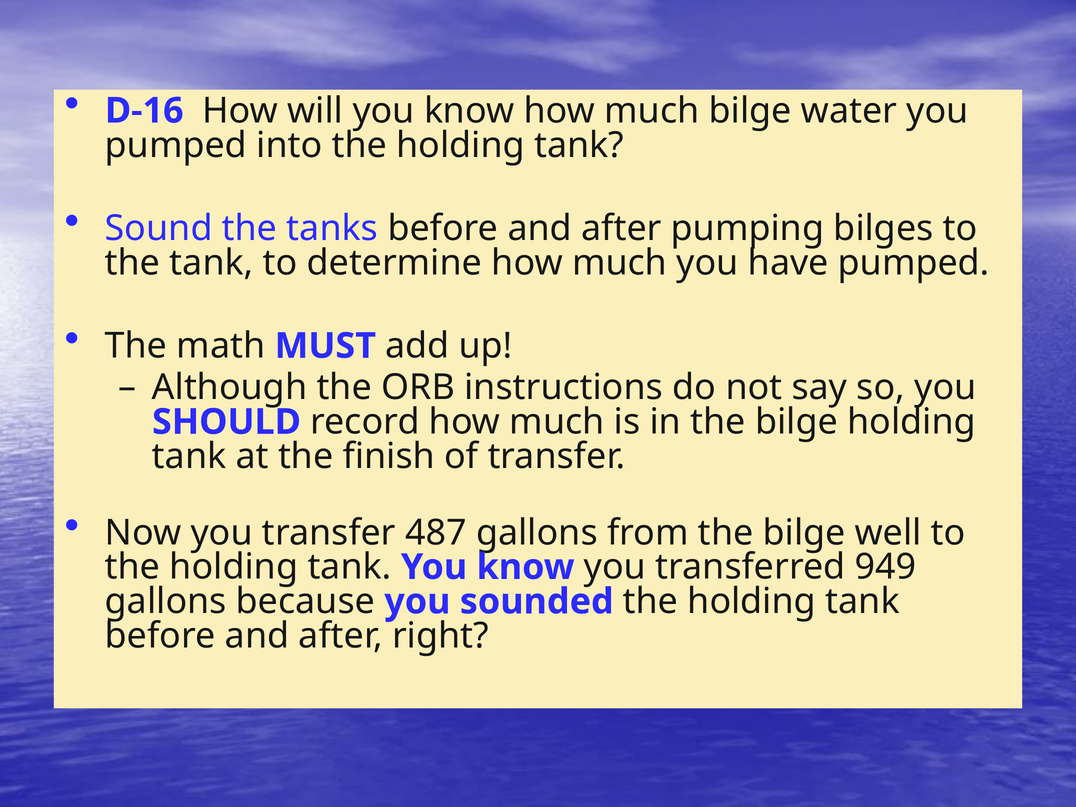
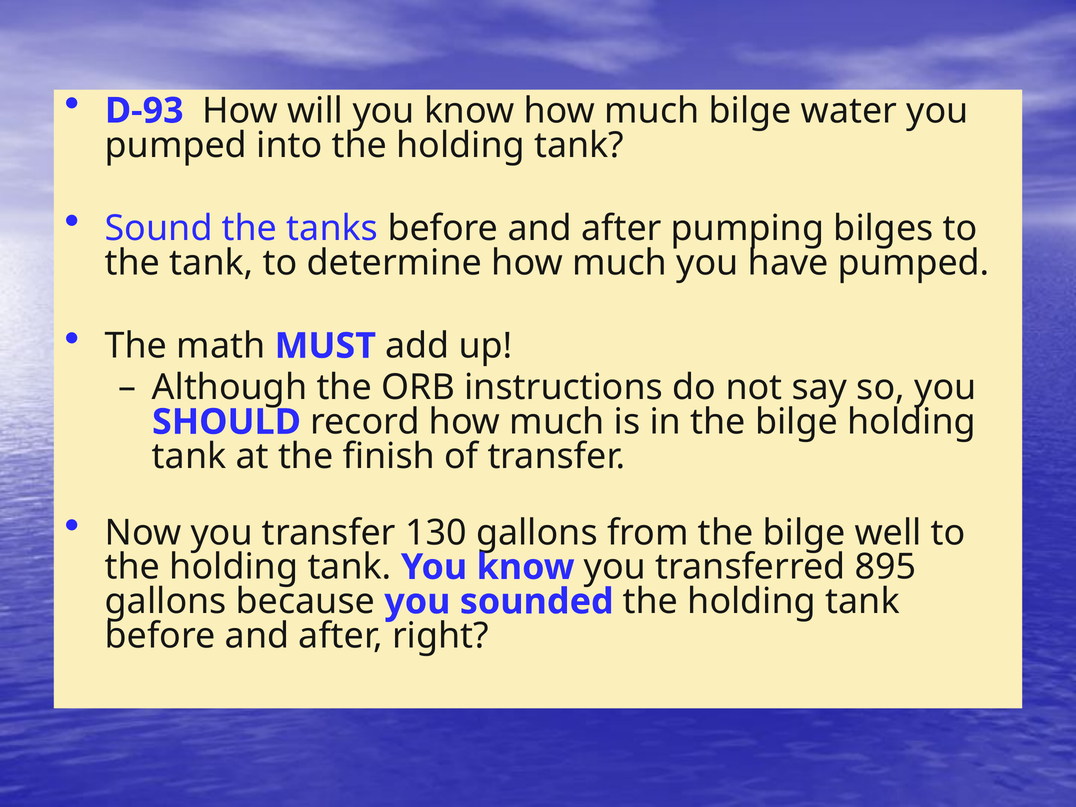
D-16: D-16 -> D-93
487: 487 -> 130
949: 949 -> 895
